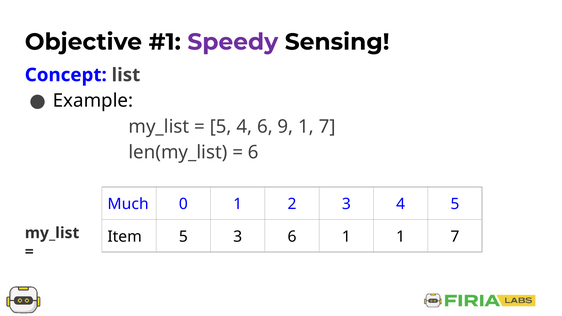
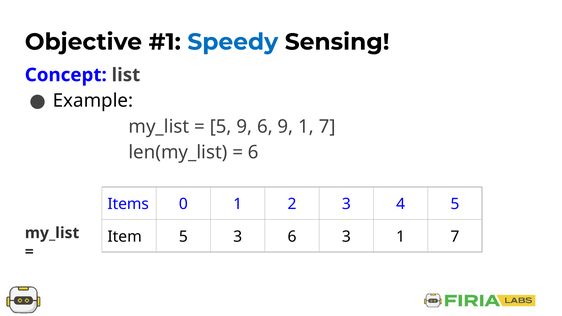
Speedy colour: purple -> blue
5 4: 4 -> 9
Much: Much -> Items
6 1: 1 -> 3
